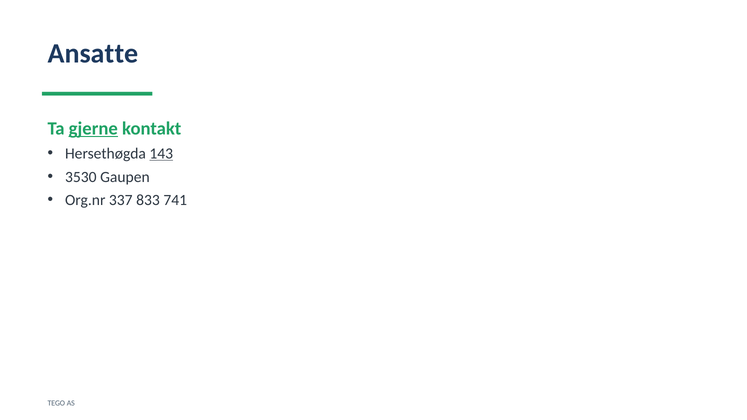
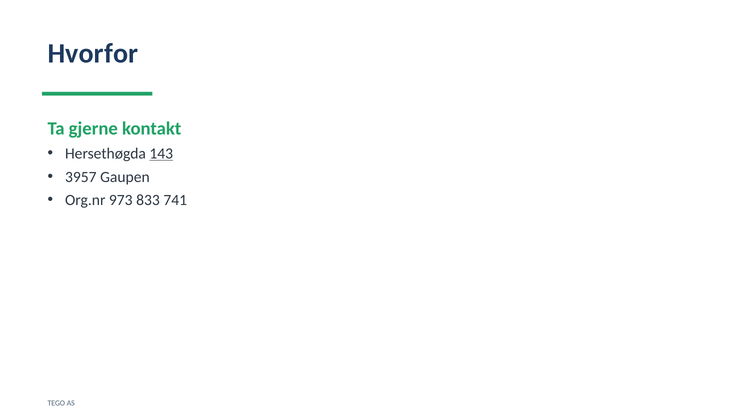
Ansatte: Ansatte -> Hvorfor
gjerne underline: present -> none
3530: 3530 -> 3957
337: 337 -> 973
